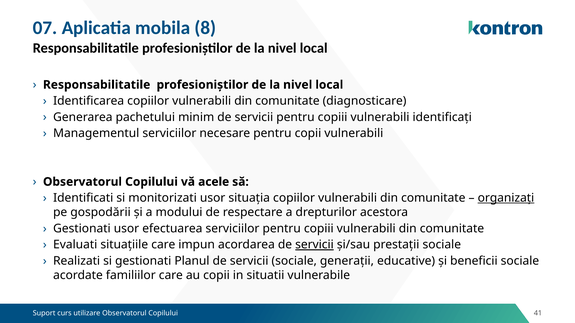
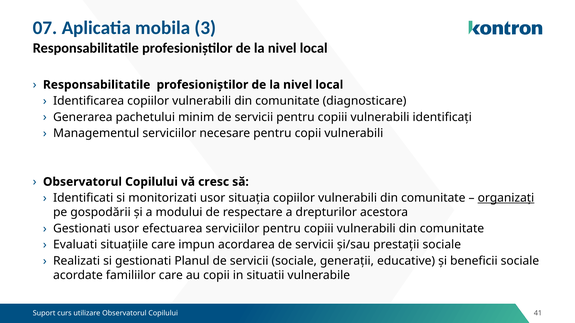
8: 8 -> 3
acele: acele -> cresc
servicii at (314, 245) underline: present -> none
